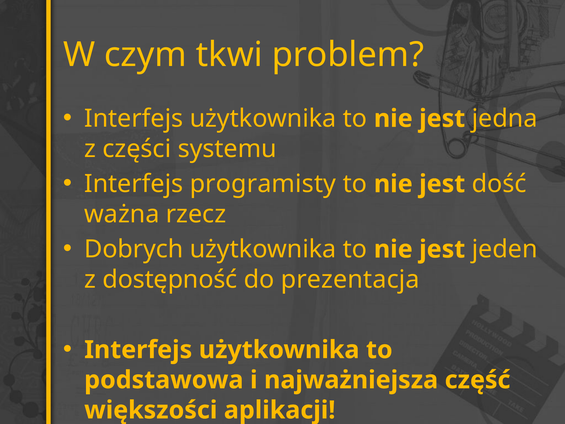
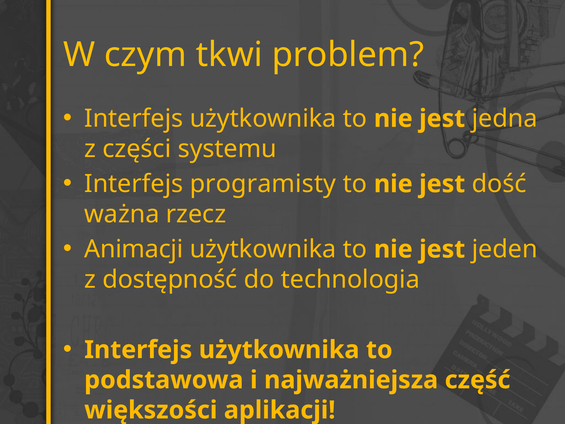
Dobrych: Dobrych -> Animacji
prezentacja: prezentacja -> technologia
